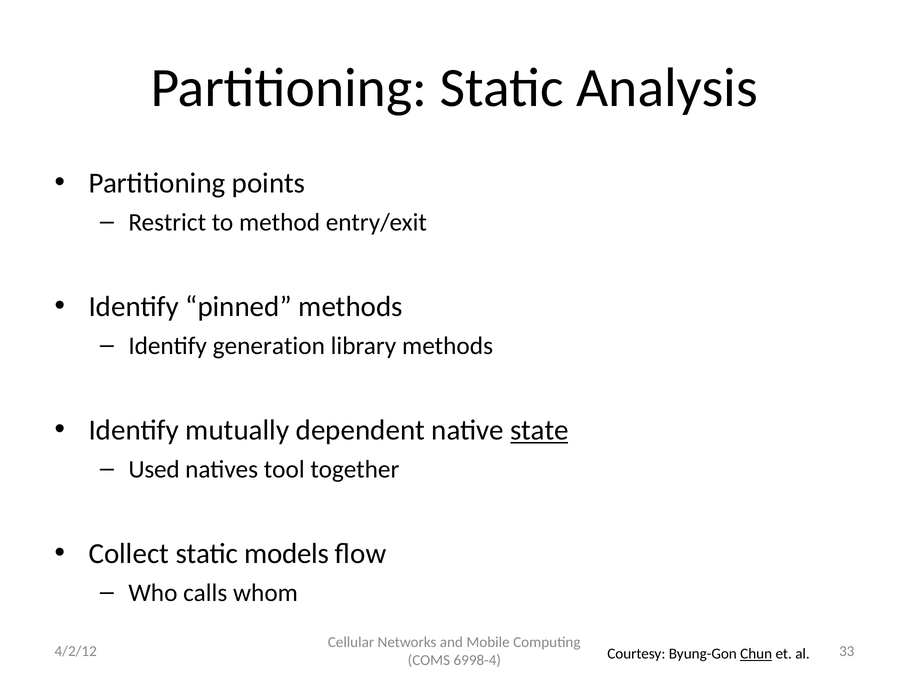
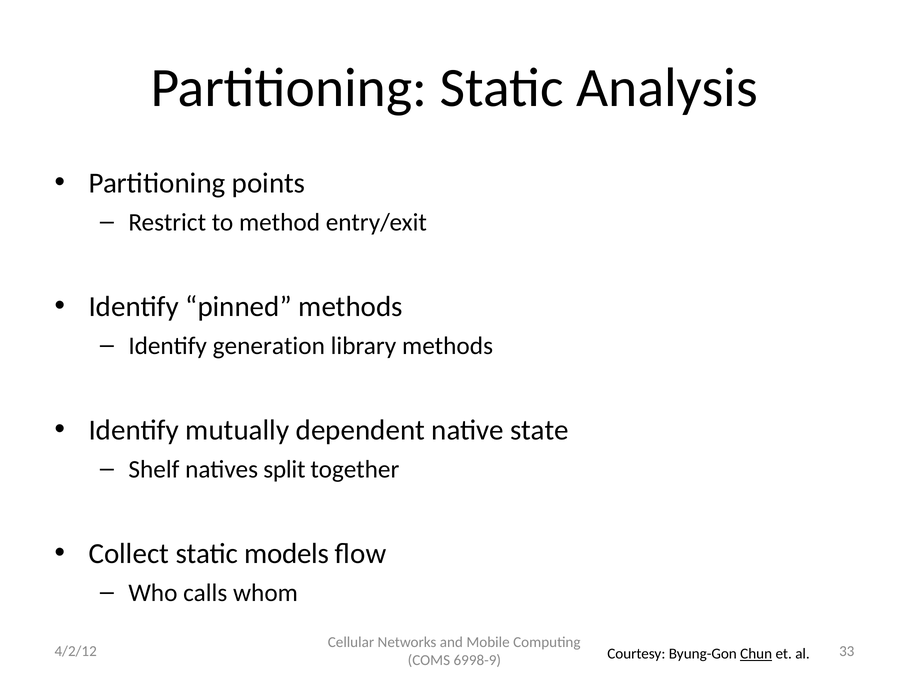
state underline: present -> none
Used: Used -> Shelf
tool: tool -> split
6998-4: 6998-4 -> 6998-9
